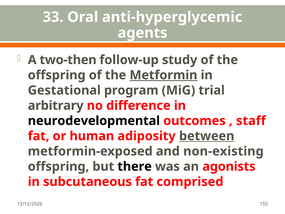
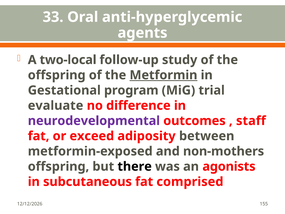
two-then: two-then -> two-local
arbitrary: arbitrary -> evaluate
neurodevelopmental colour: black -> purple
human: human -> exceed
between underline: present -> none
non-existing: non-existing -> non-mothers
